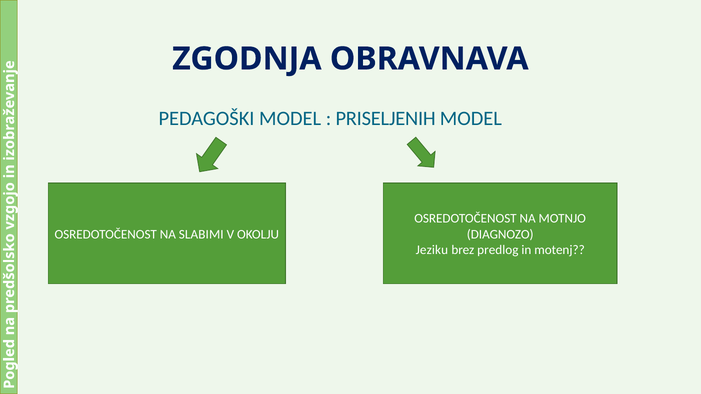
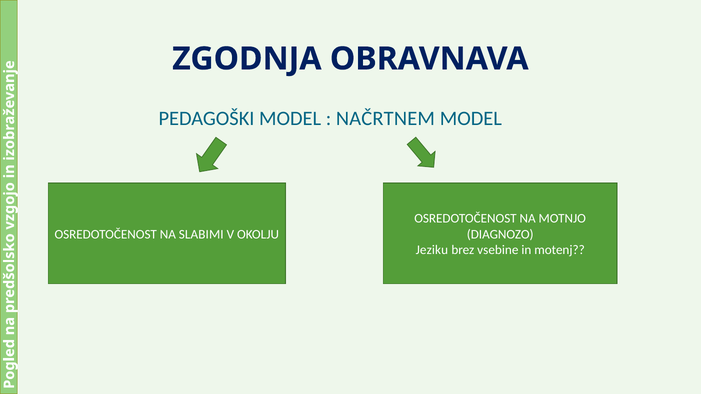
PRISELJENIH: PRISELJENIH -> NAČRTNEM
predlog: predlog -> vsebine
